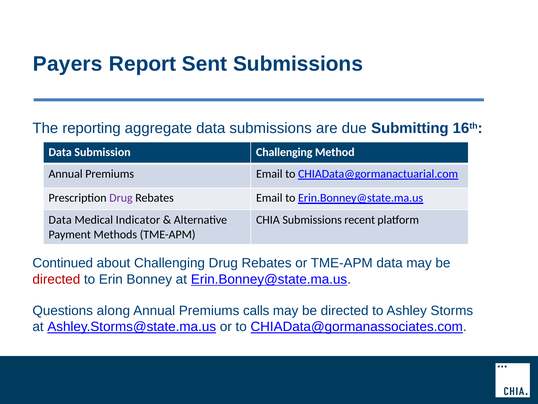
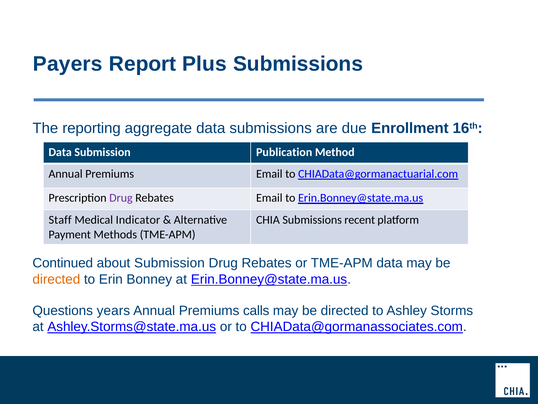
Sent: Sent -> Plus
Submitting: Submitting -> Enrollment
Submission Challenging: Challenging -> Publication
Data at (60, 220): Data -> Staff
about Challenging: Challenging -> Submission
directed at (56, 279) colour: red -> orange
along: along -> years
